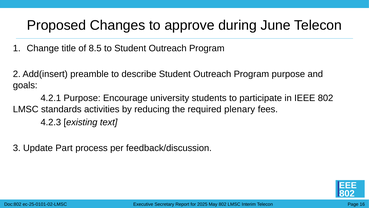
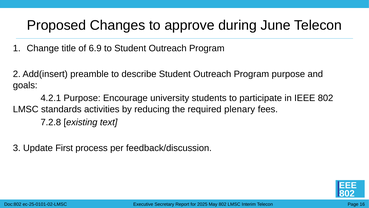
8.5: 8.5 -> 6.9
4.2.3: 4.2.3 -> 7.2.8
Part: Part -> First
